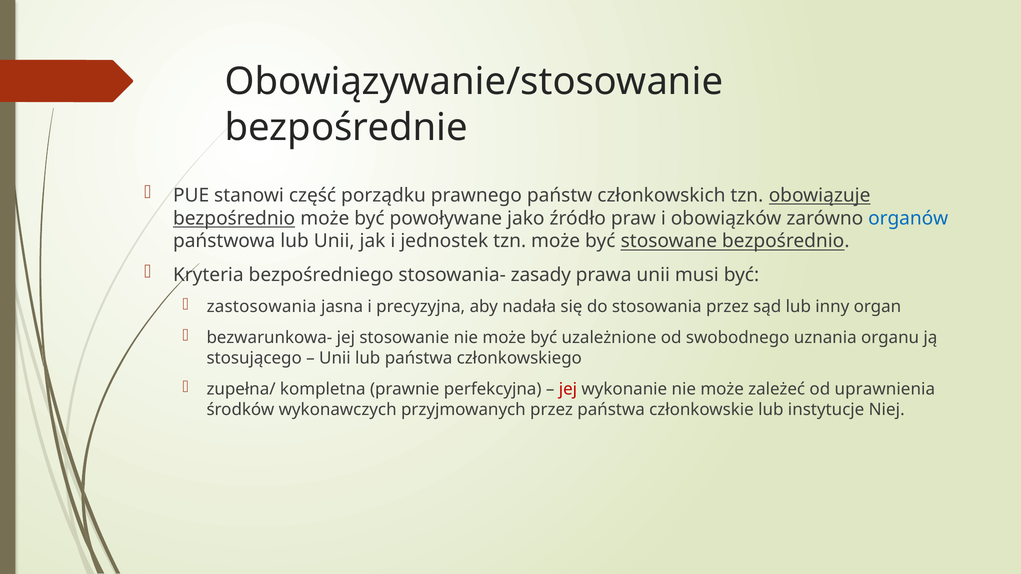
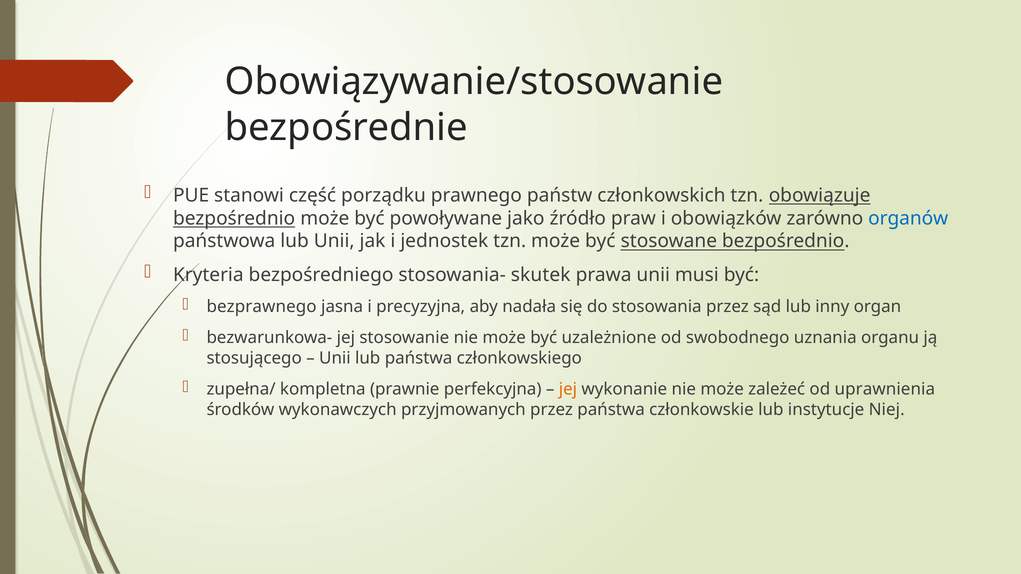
zasady: zasady -> skutek
zastosowania: zastosowania -> bezprawnego
jej at (568, 389) colour: red -> orange
